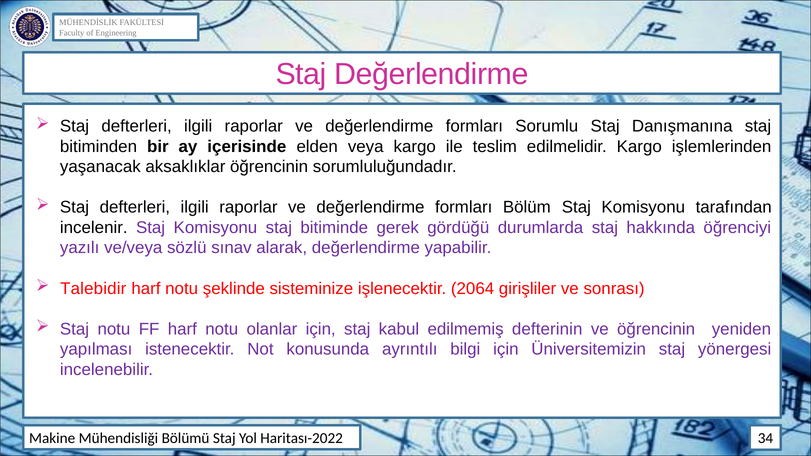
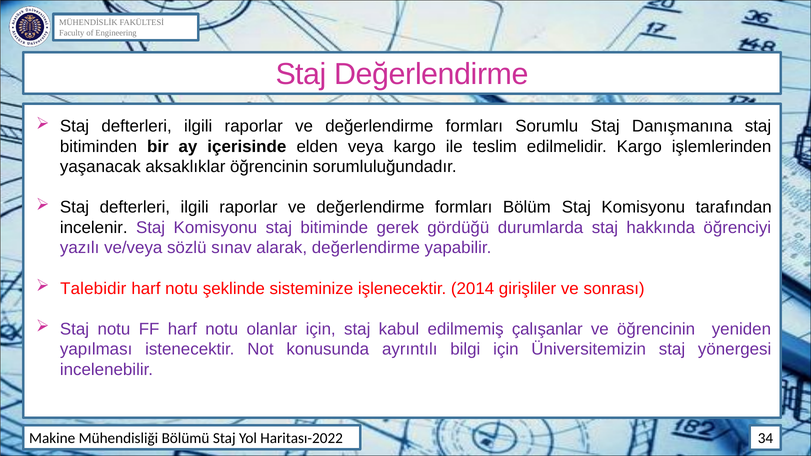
2064: 2064 -> 2014
defterinin: defterinin -> çalışanlar
